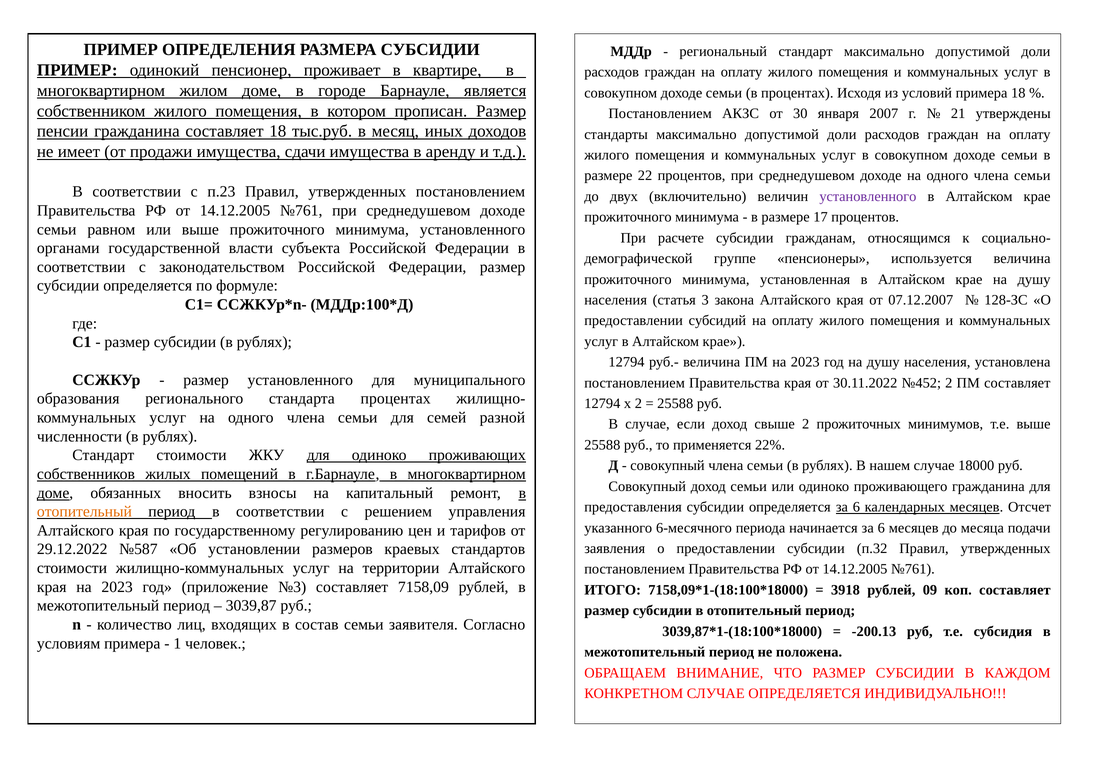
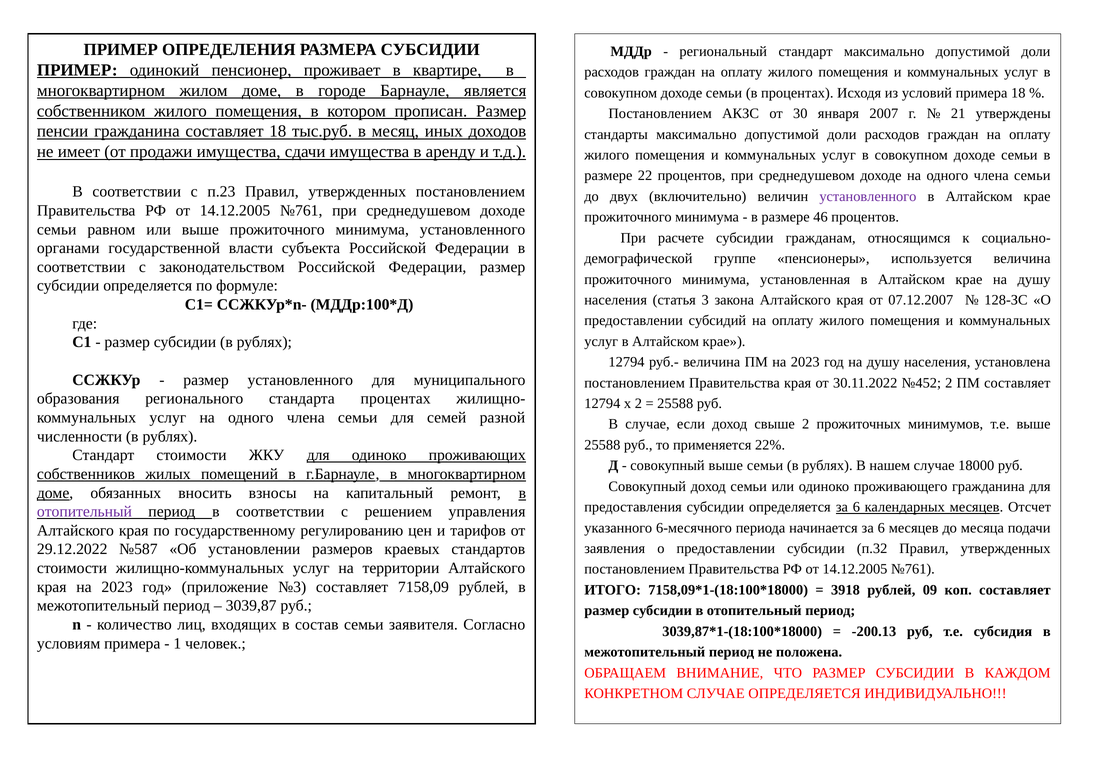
17: 17 -> 46
совокупный члена: члена -> выше
отопительный at (84, 512) colour: orange -> purple
